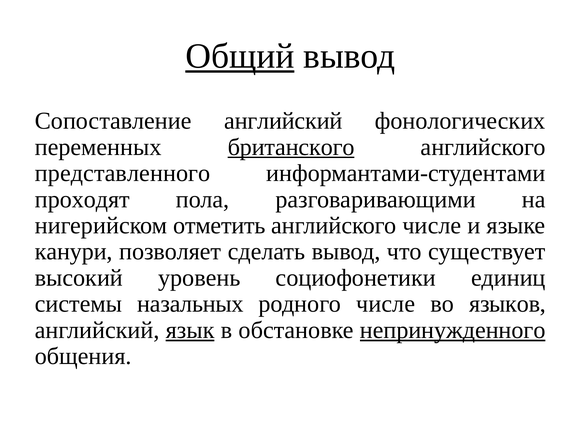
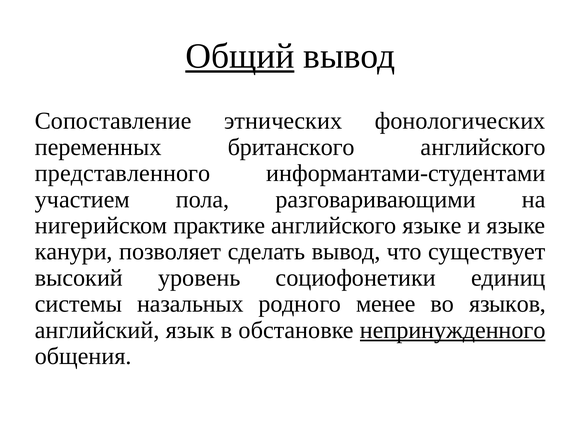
Сопоставление английский: английский -> этнических
британского underline: present -> none
проходят: проходят -> участием
отметить: отметить -> практике
английского числе: числе -> языке
родного числе: числе -> менее
язык underline: present -> none
